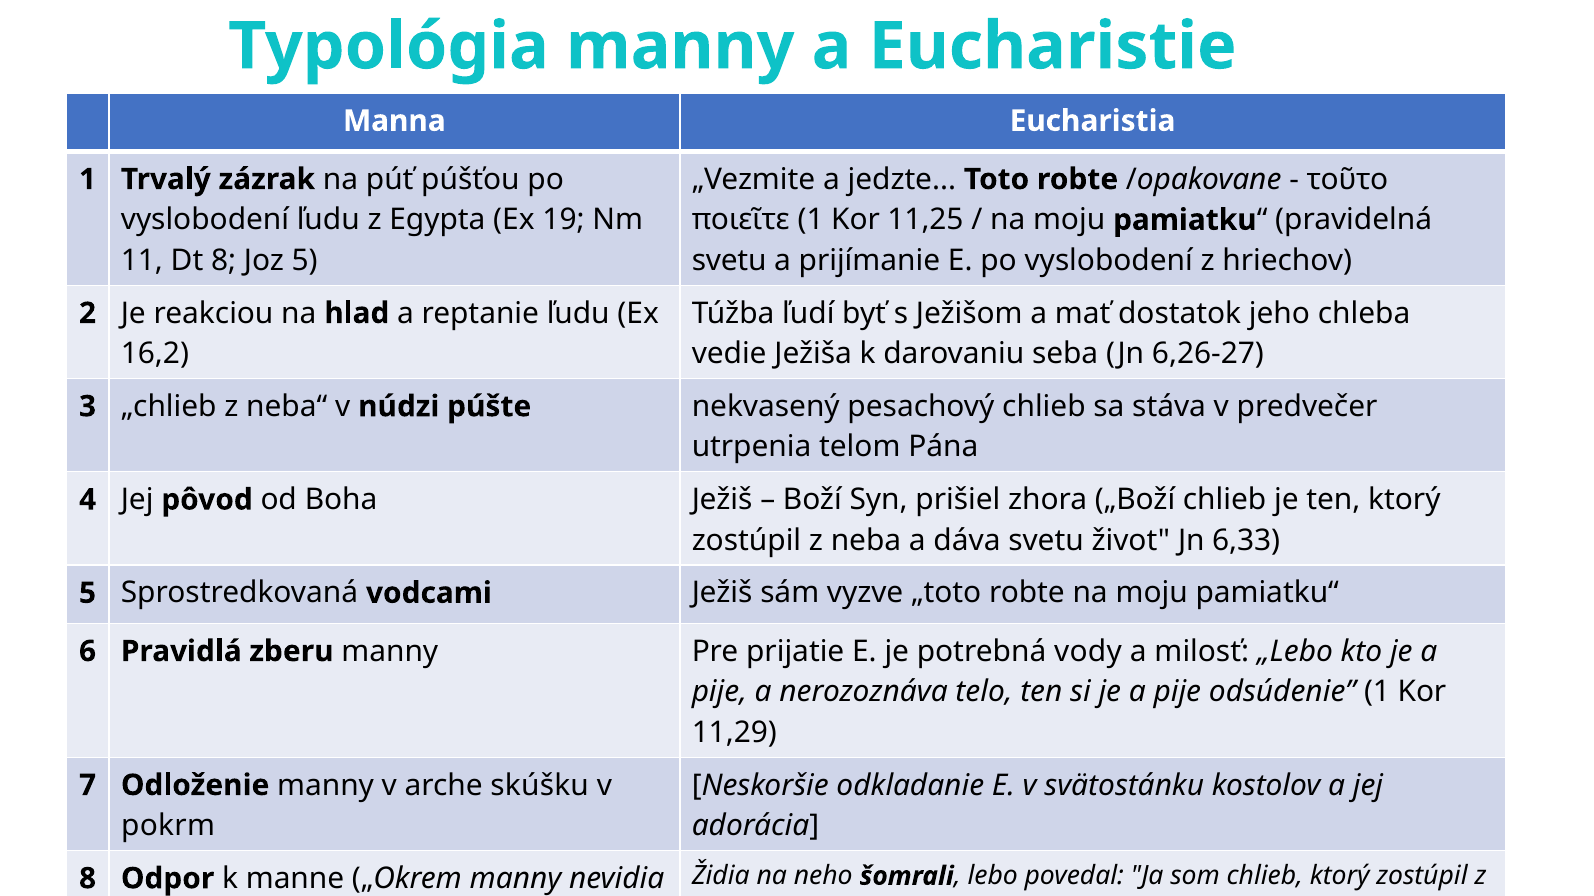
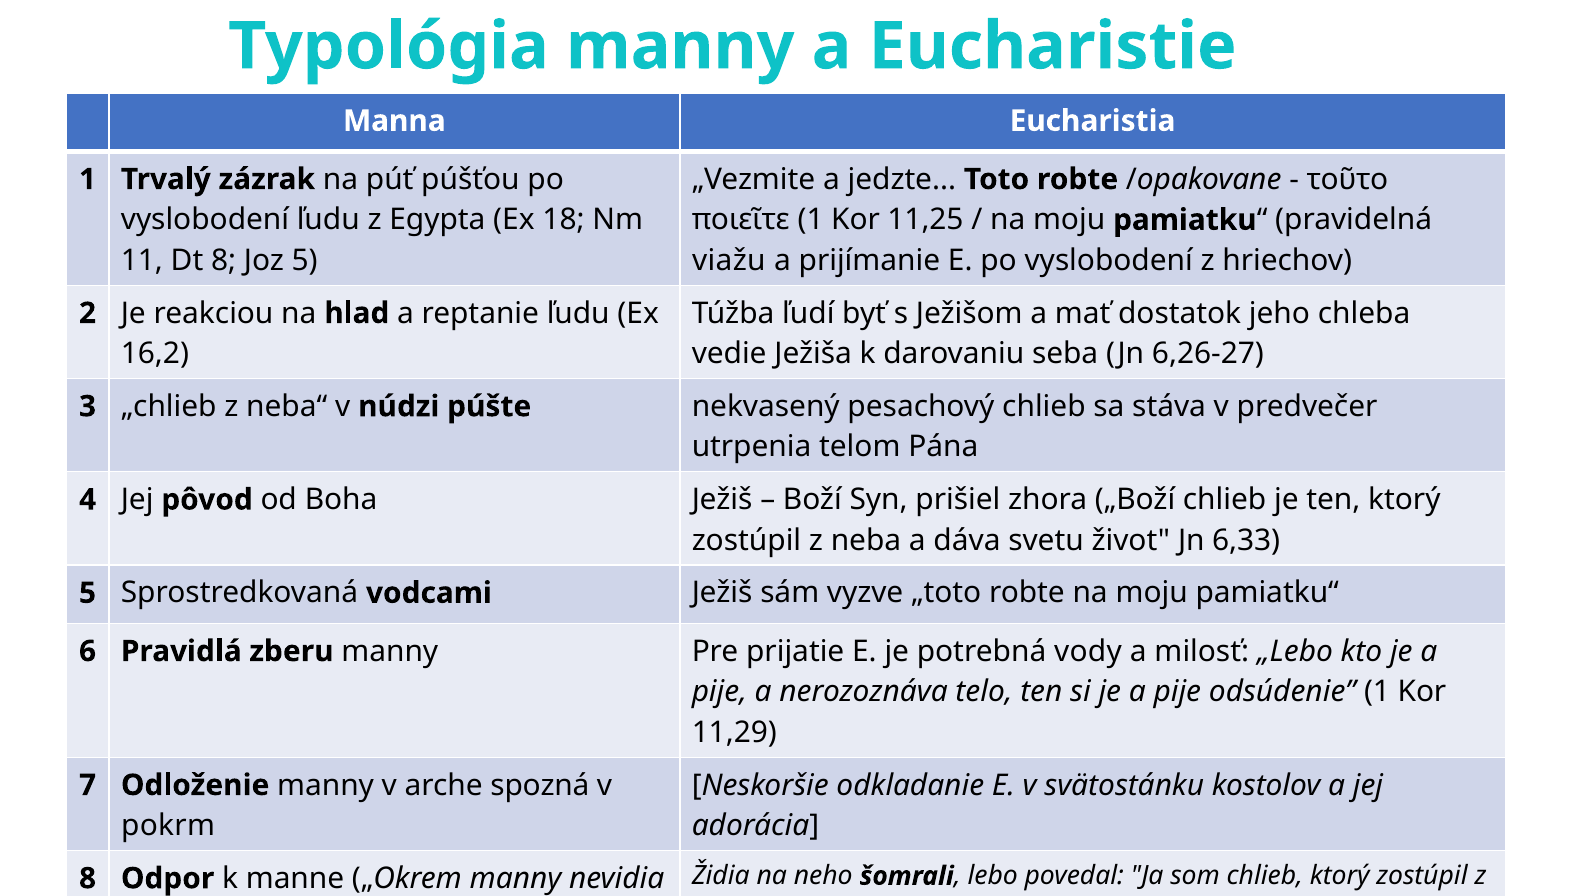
19: 19 -> 18
svetu at (729, 261): svetu -> viažu
skúšku: skúšku -> spozná
